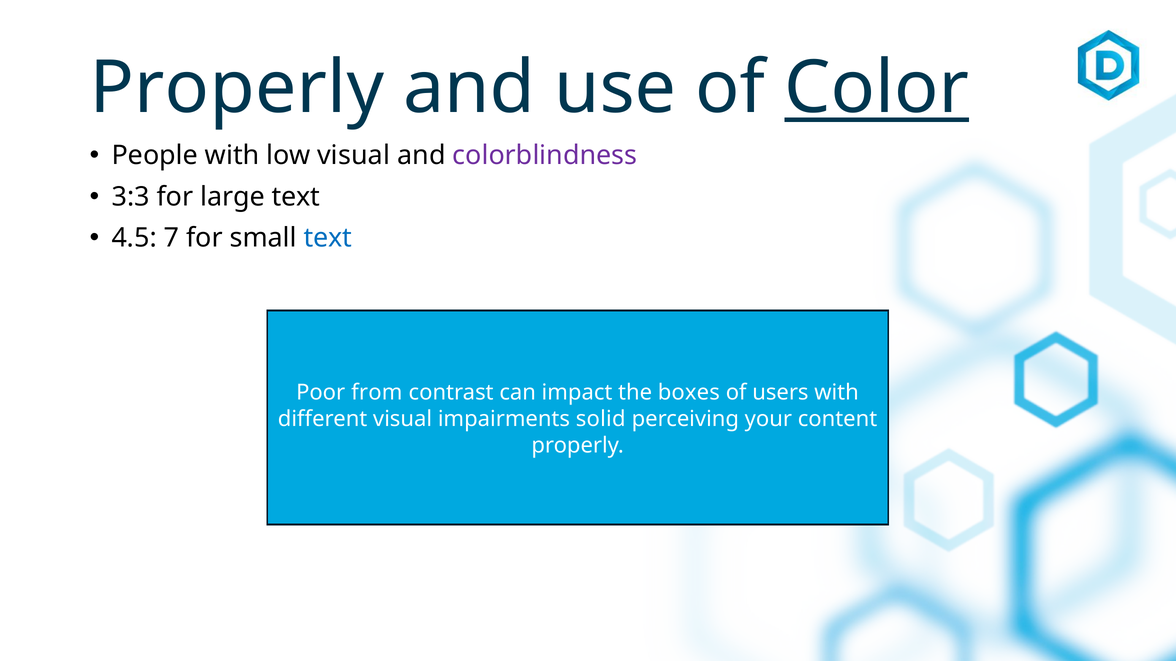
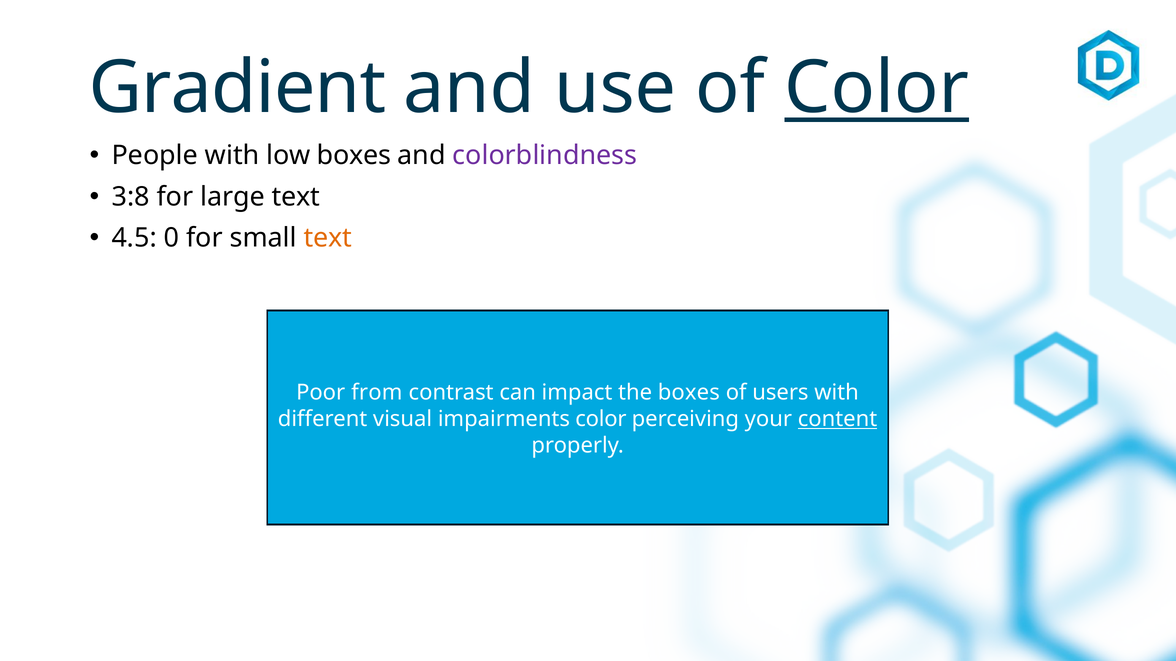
Properly at (237, 88): Properly -> Gradient
low visual: visual -> boxes
3:3: 3:3 -> 3:8
7: 7 -> 0
text at (328, 238) colour: blue -> orange
impairments solid: solid -> color
content underline: none -> present
